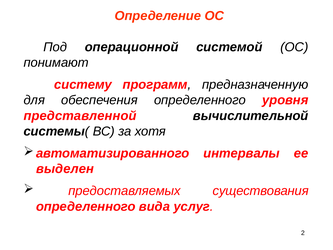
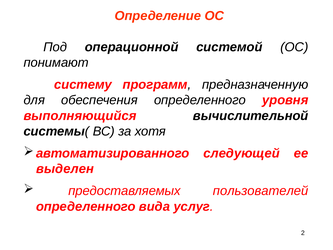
представленной: представленной -> выполняющийся
интервалы: интервалы -> следующей
существования: существования -> пользователей
